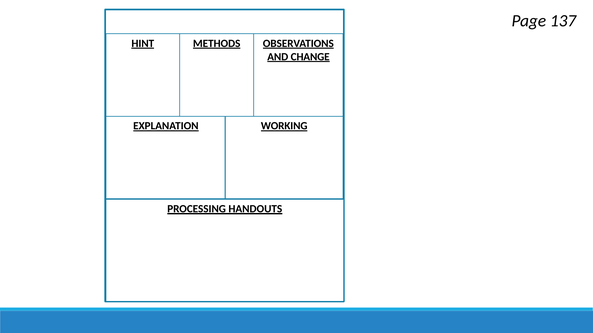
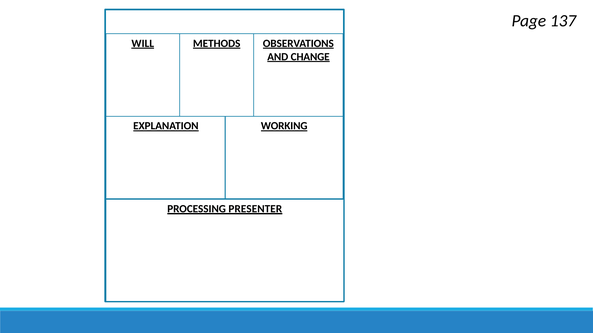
HINT: HINT -> WILL
HANDOUTS: HANDOUTS -> PRESENTER
